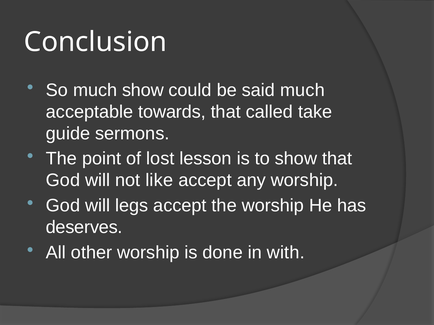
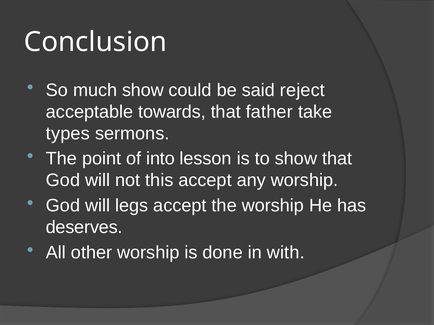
said much: much -> reject
called: called -> father
guide: guide -> types
lost: lost -> into
like: like -> this
